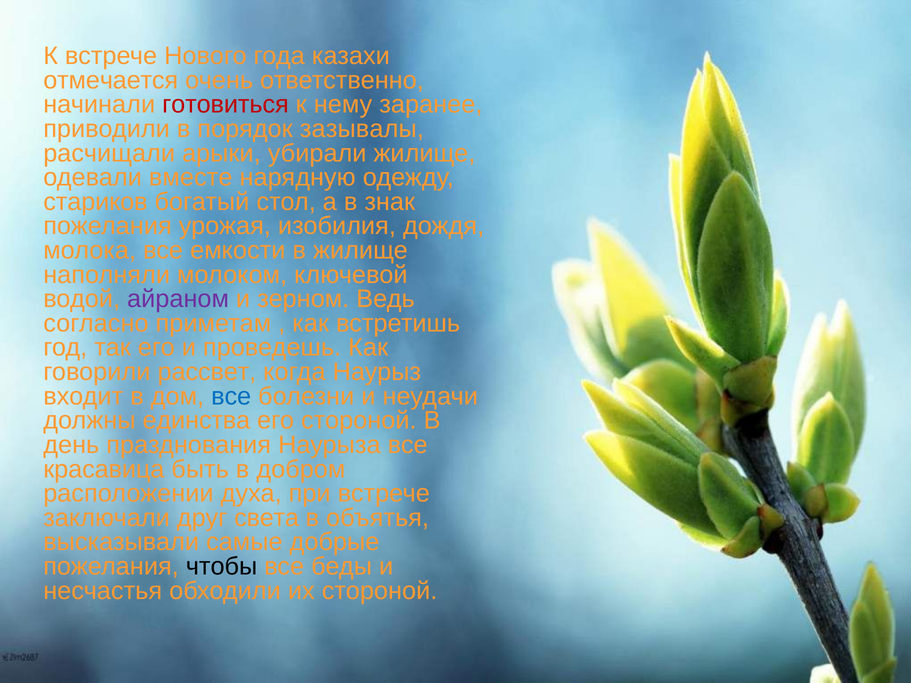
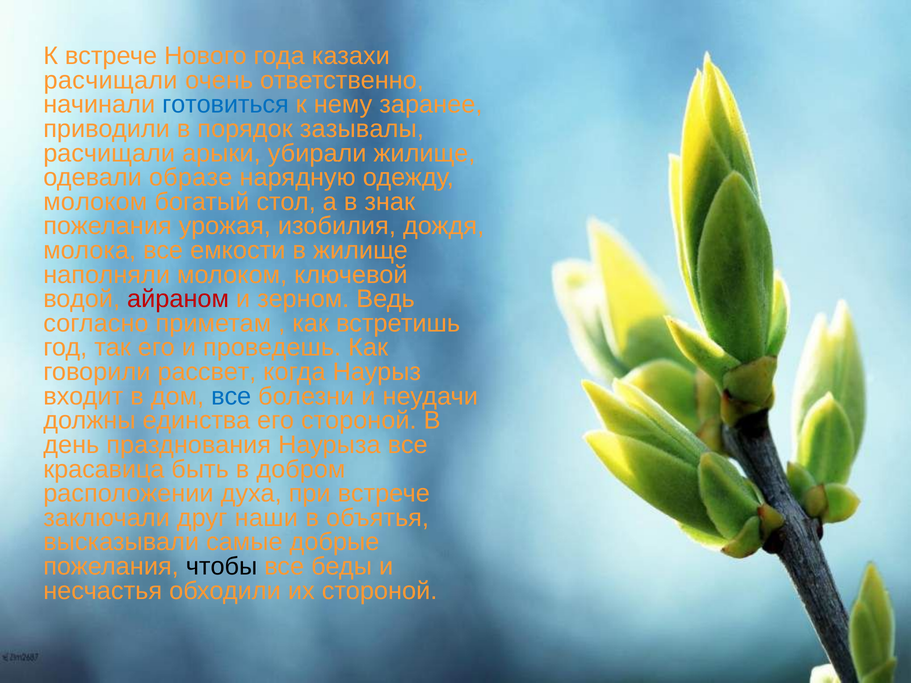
отмечается at (111, 80): отмечается -> расчищали
готовиться colour: red -> blue
вместе: вместе -> образе
стариков at (95, 202): стариков -> молоком
айраном colour: purple -> red
света: света -> наши
